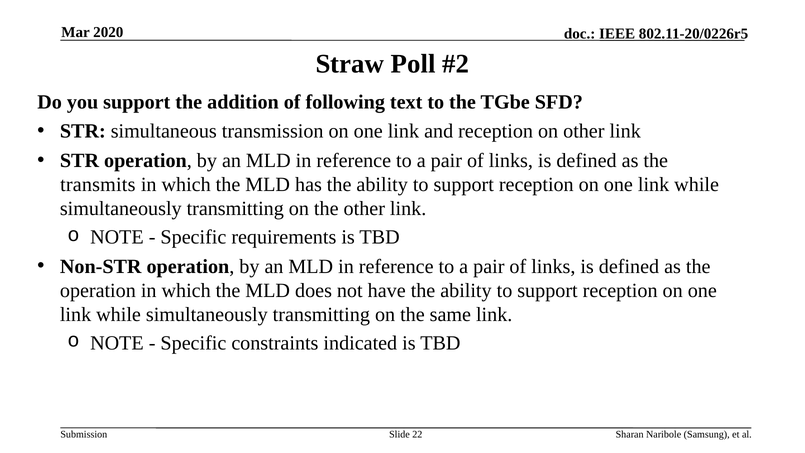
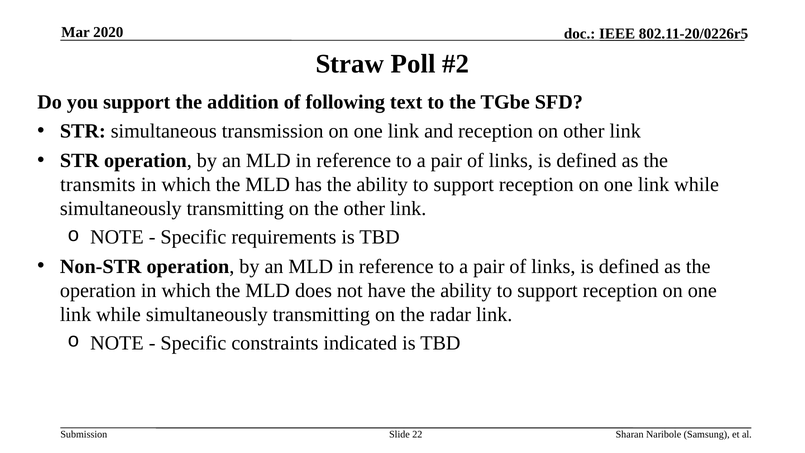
same: same -> radar
